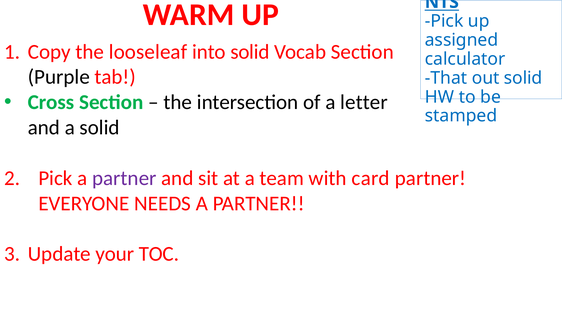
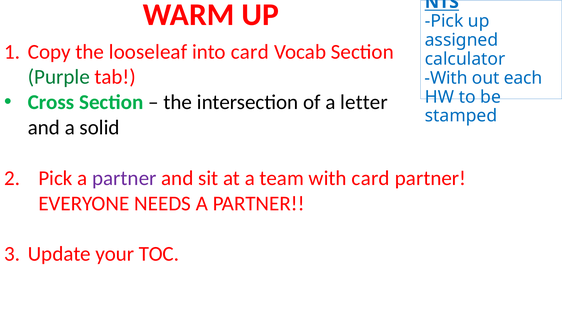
into solid: solid -> card
Purple colour: black -> green
That at (446, 78): That -> With
out solid: solid -> each
